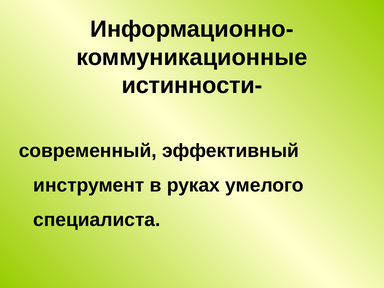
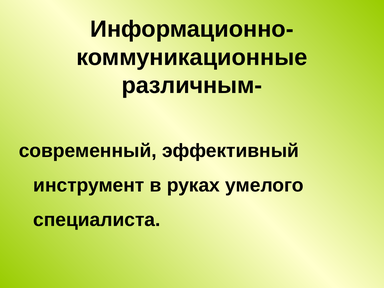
истинности-: истинности- -> различным-
